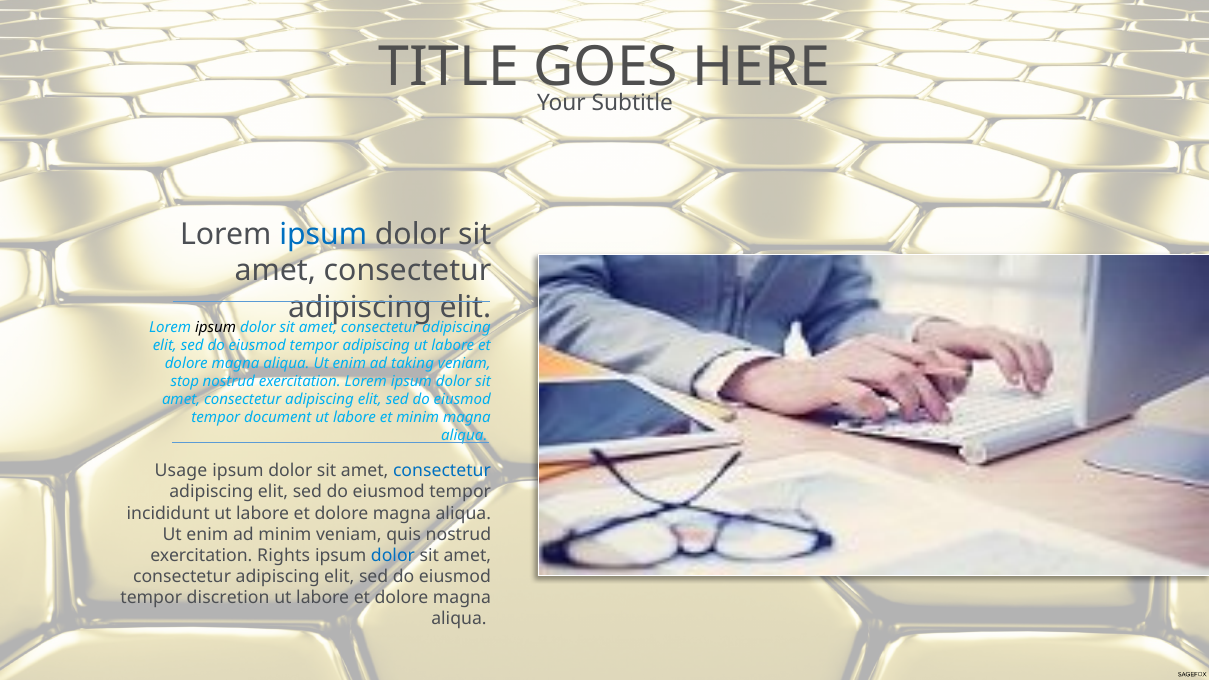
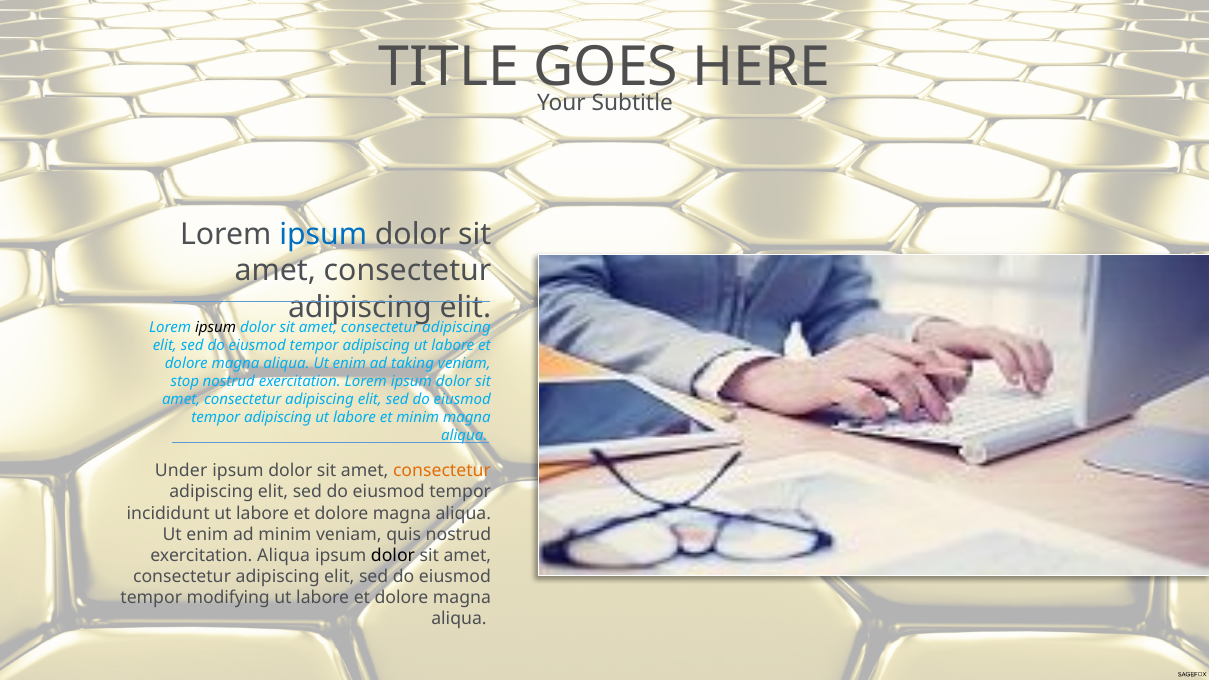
document at (278, 418): document -> adipiscing
Usage: Usage -> Under
consectetur at (442, 471) colour: blue -> orange
exercitation Rights: Rights -> Aliqua
dolor at (393, 556) colour: blue -> black
discretion: discretion -> modifying
